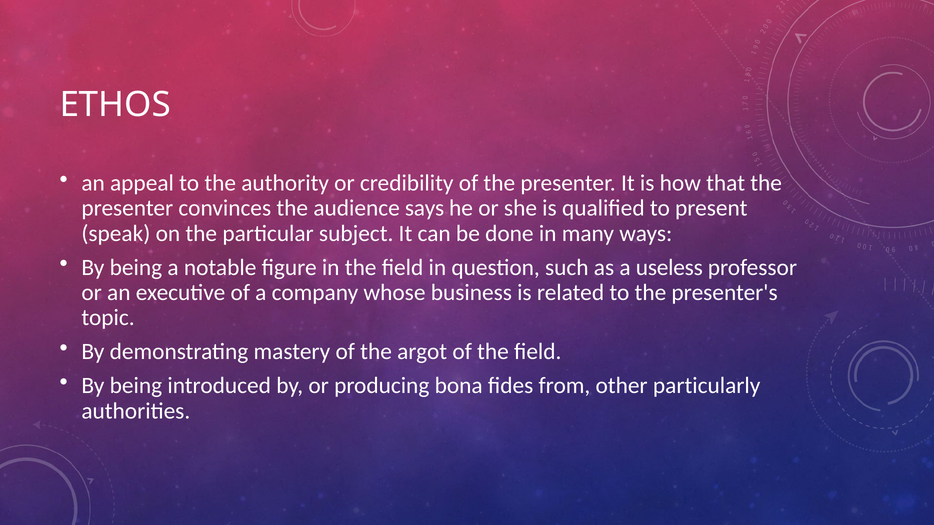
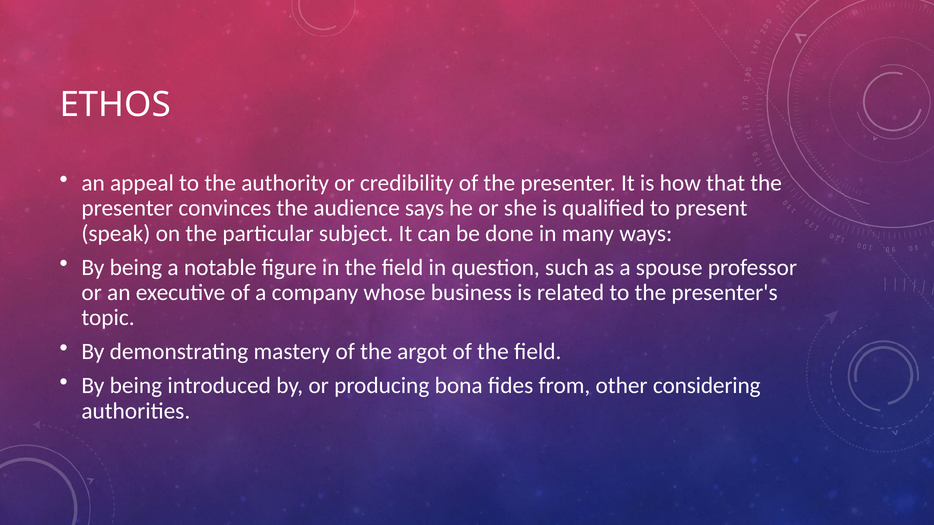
useless: useless -> spouse
particularly: particularly -> considering
